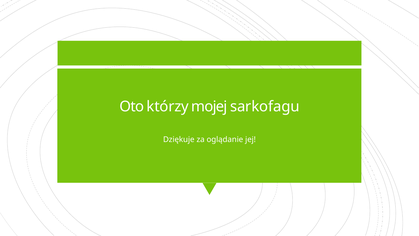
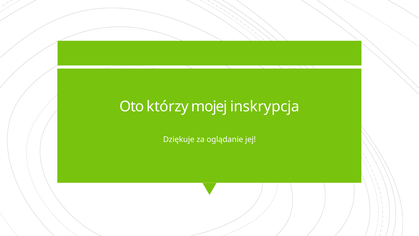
sarkofagu: sarkofagu -> inskrypcja
